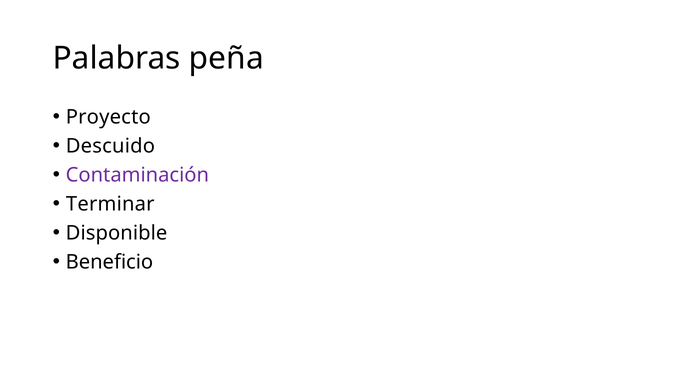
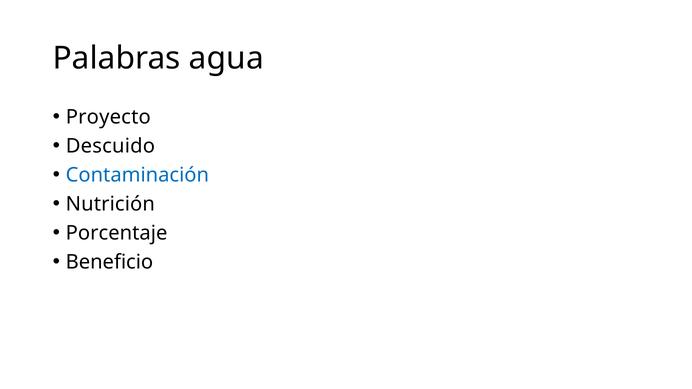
peña: peña -> agua
Contaminación colour: purple -> blue
Terminar: Terminar -> Nutrición
Disponible: Disponible -> Porcentaje
